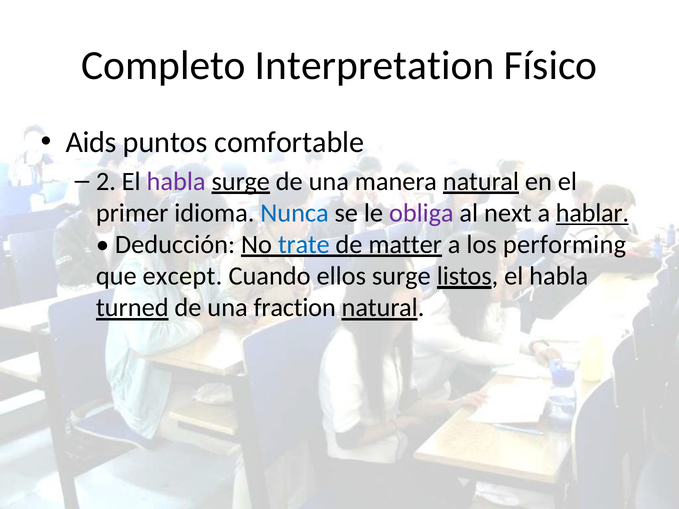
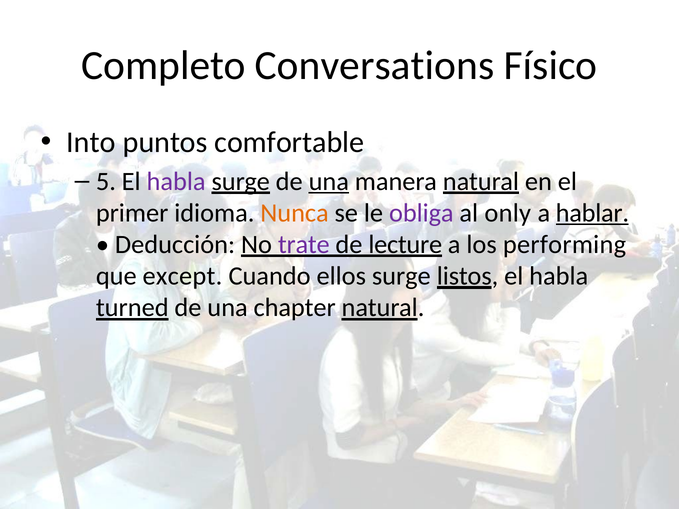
Interpretation: Interpretation -> Conversations
Aids: Aids -> Into
2: 2 -> 5
una at (329, 181) underline: none -> present
Nunca colour: blue -> orange
next: next -> only
trate colour: blue -> purple
matter: matter -> lecture
fraction: fraction -> chapter
